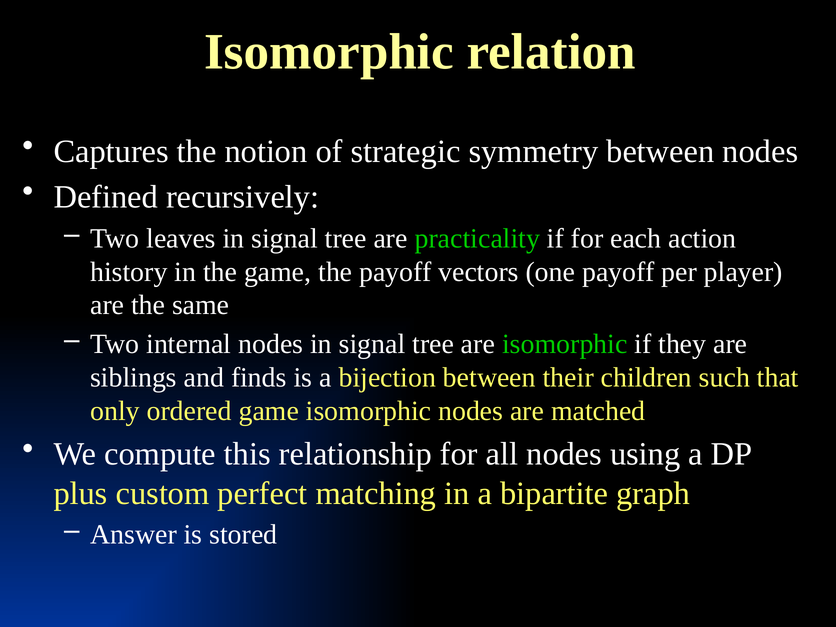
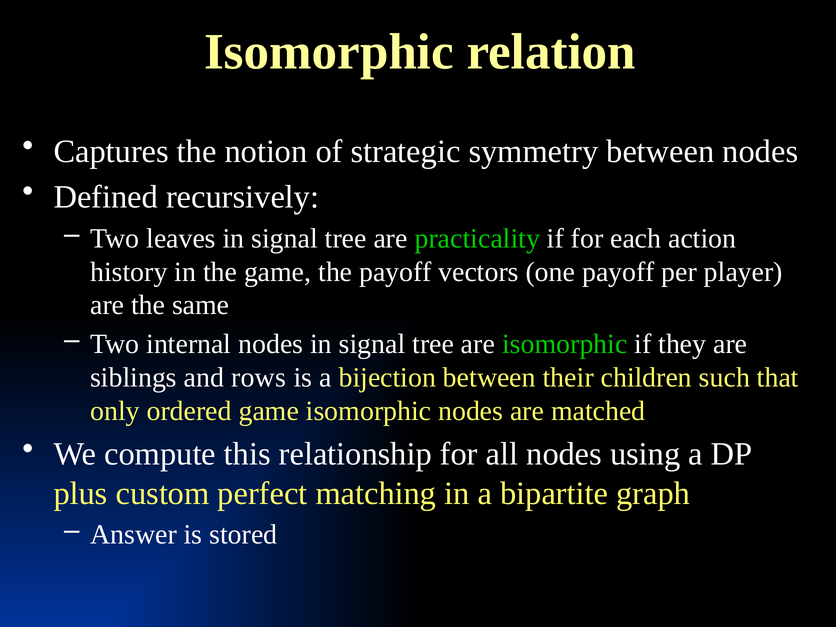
finds: finds -> rows
